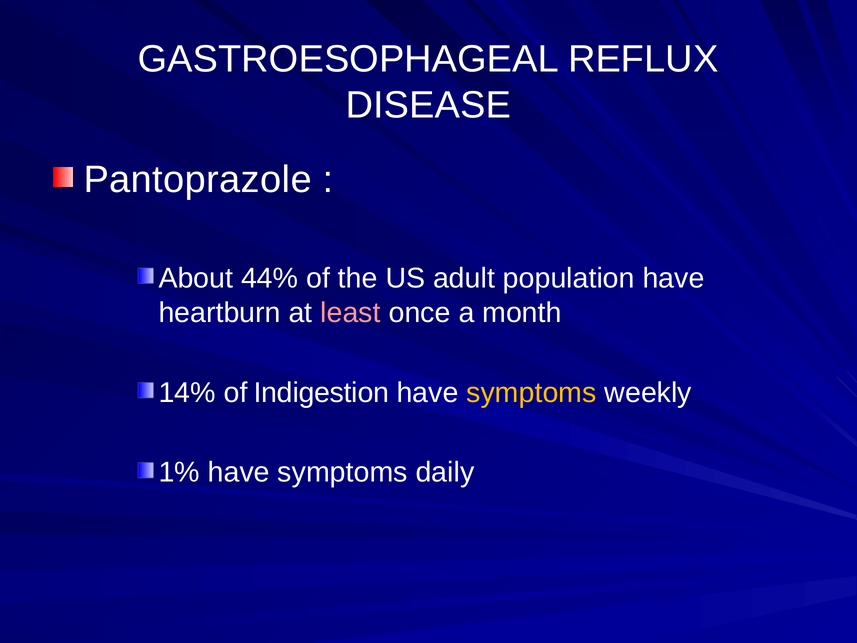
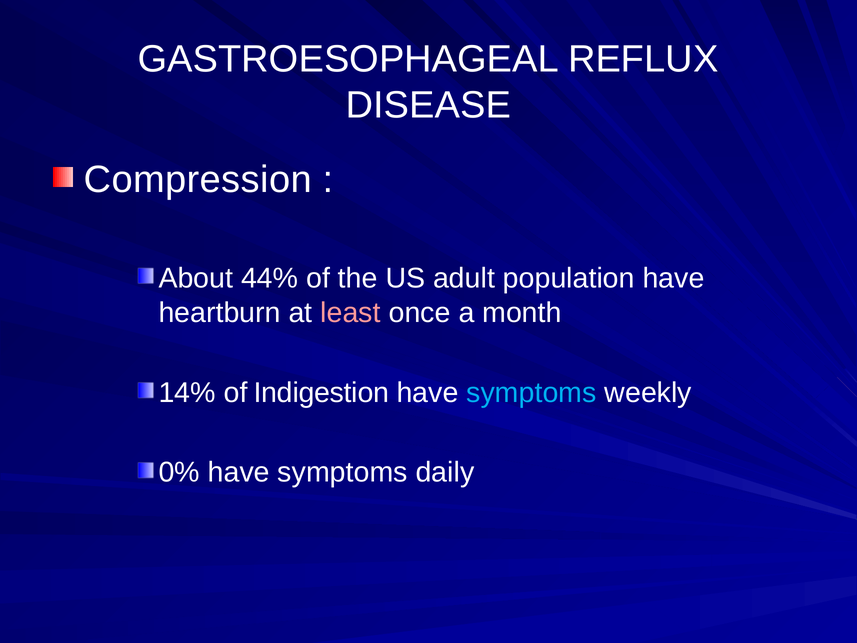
Pantoprazole: Pantoprazole -> Compression
symptoms at (531, 392) colour: yellow -> light blue
1%: 1% -> 0%
